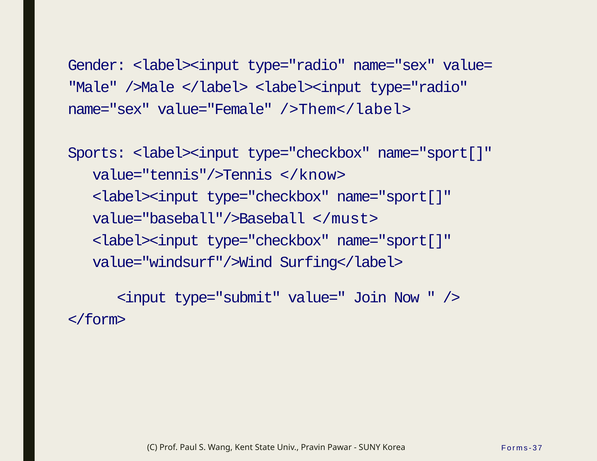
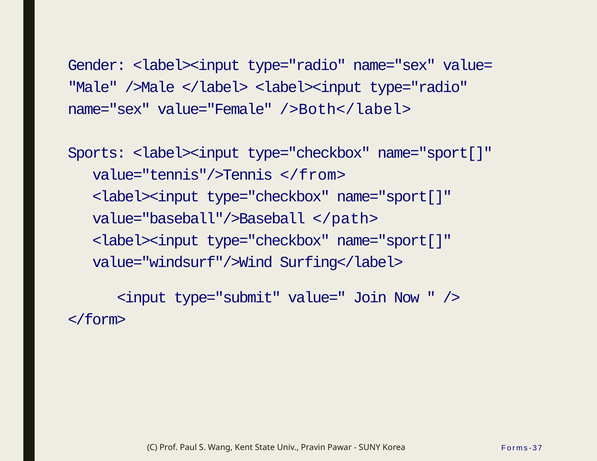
/>Them</label>: />Them</label> -> />Both</label>
</know>: </know> -> </from>
</must>: </must> -> </path>
